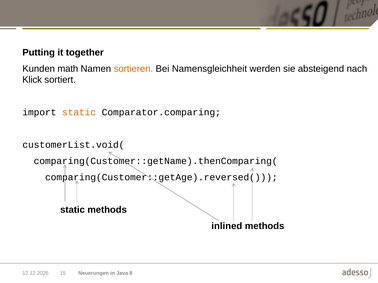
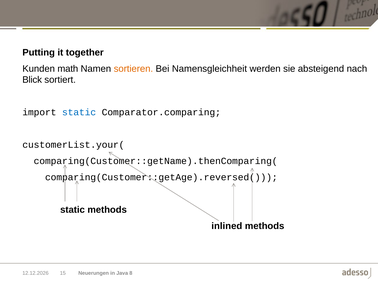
Klick: Klick -> Blick
static at (79, 112) colour: orange -> blue
customerList.void(: customerList.void( -> customerList.your(
